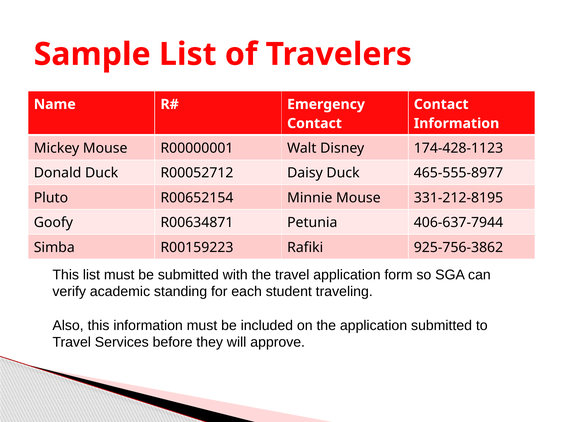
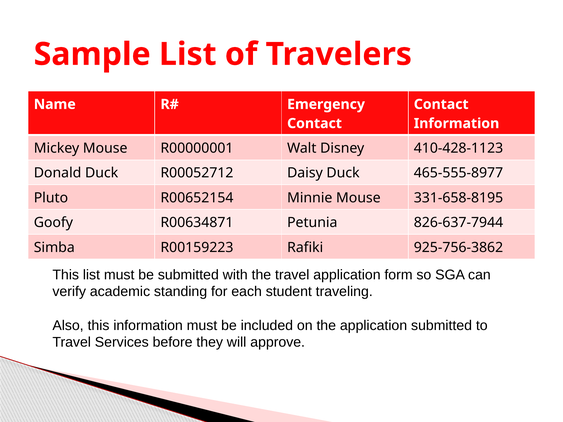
174-428-1123: 174-428-1123 -> 410-428-1123
331-212-8195: 331-212-8195 -> 331-658-8195
406-637-7944: 406-637-7944 -> 826-637-7944
